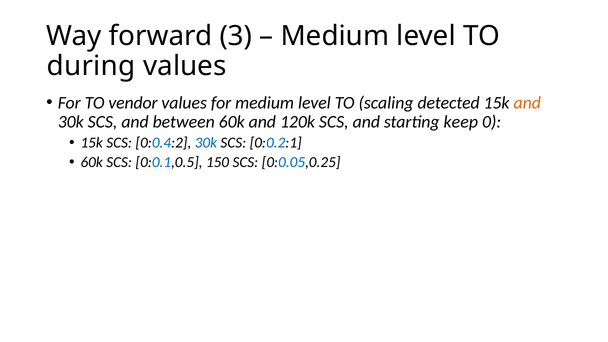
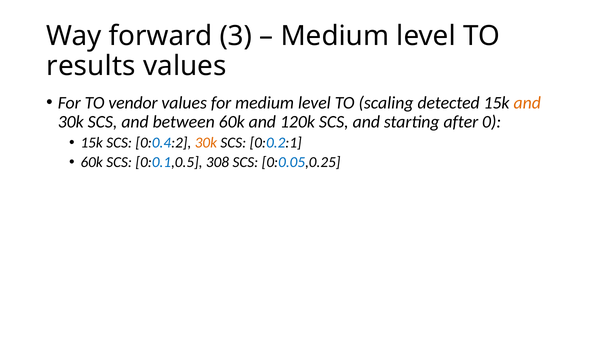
during: during -> results
keep: keep -> after
30k at (206, 143) colour: blue -> orange
150: 150 -> 308
